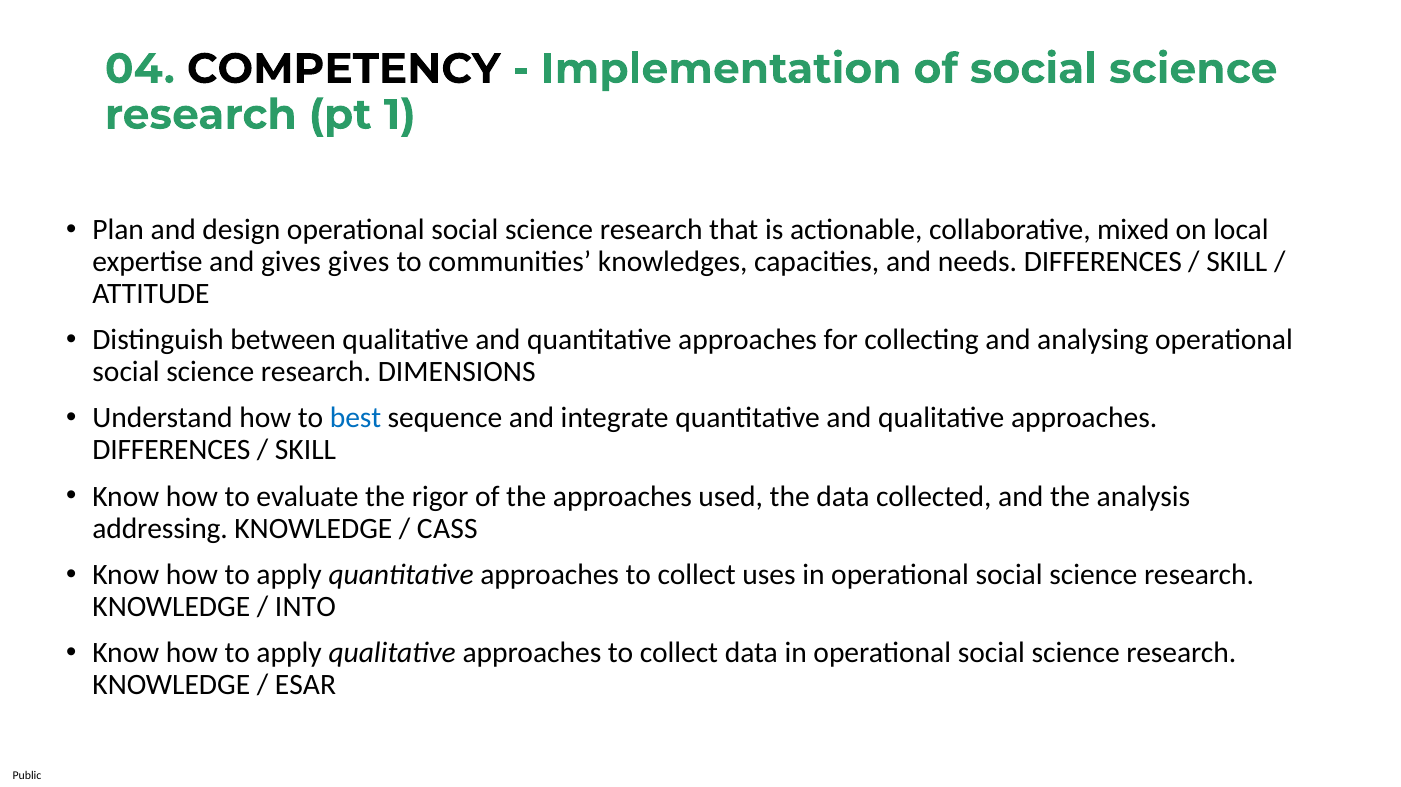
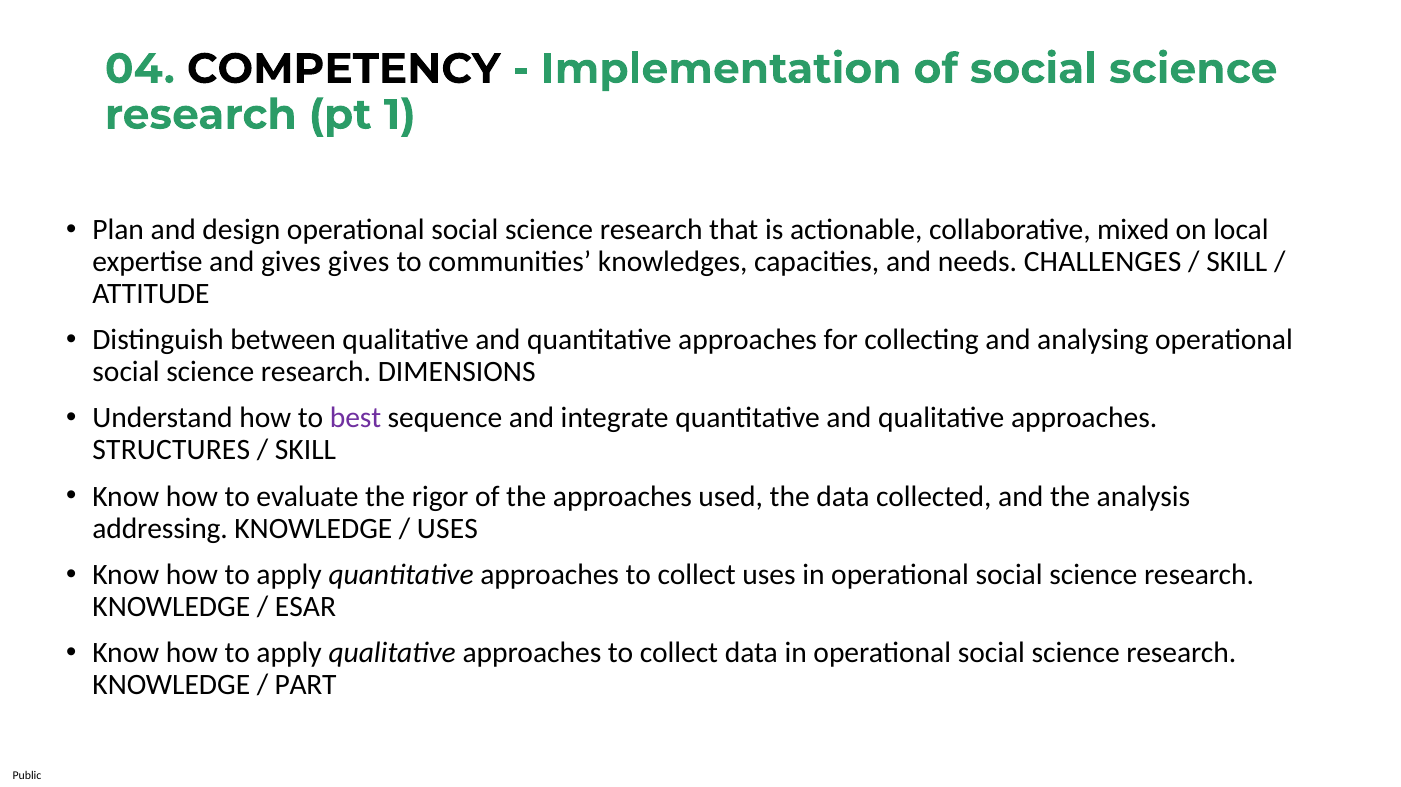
needs DIFFERENCES: DIFFERENCES -> CHALLENGES
best colour: blue -> purple
DIFFERENCES at (172, 450): DIFFERENCES -> STRUCTURES
CASS at (447, 529): CASS -> USES
INTO: INTO -> ESAR
ESAR: ESAR -> PART
